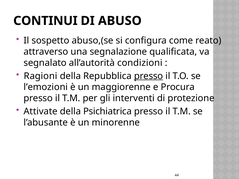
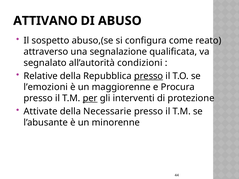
CONTINUI: CONTINUI -> ATTIVANO
Ragioni: Ragioni -> Relative
per underline: none -> present
Psichiatrica: Psichiatrica -> Necessarie
